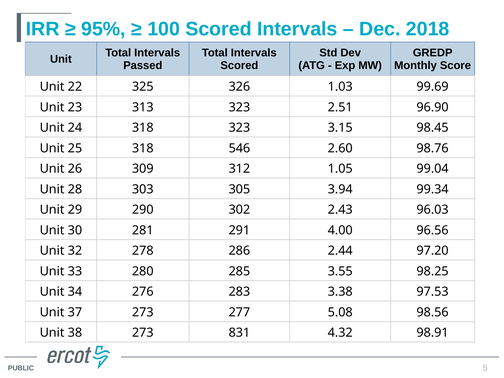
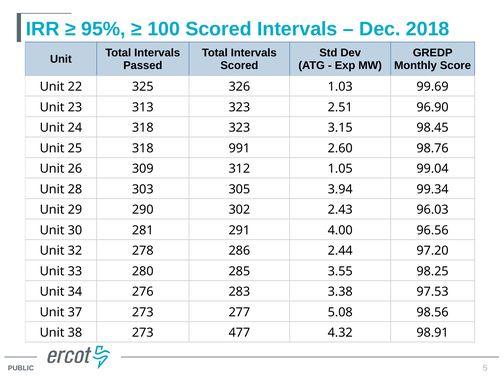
546: 546 -> 991
831: 831 -> 477
